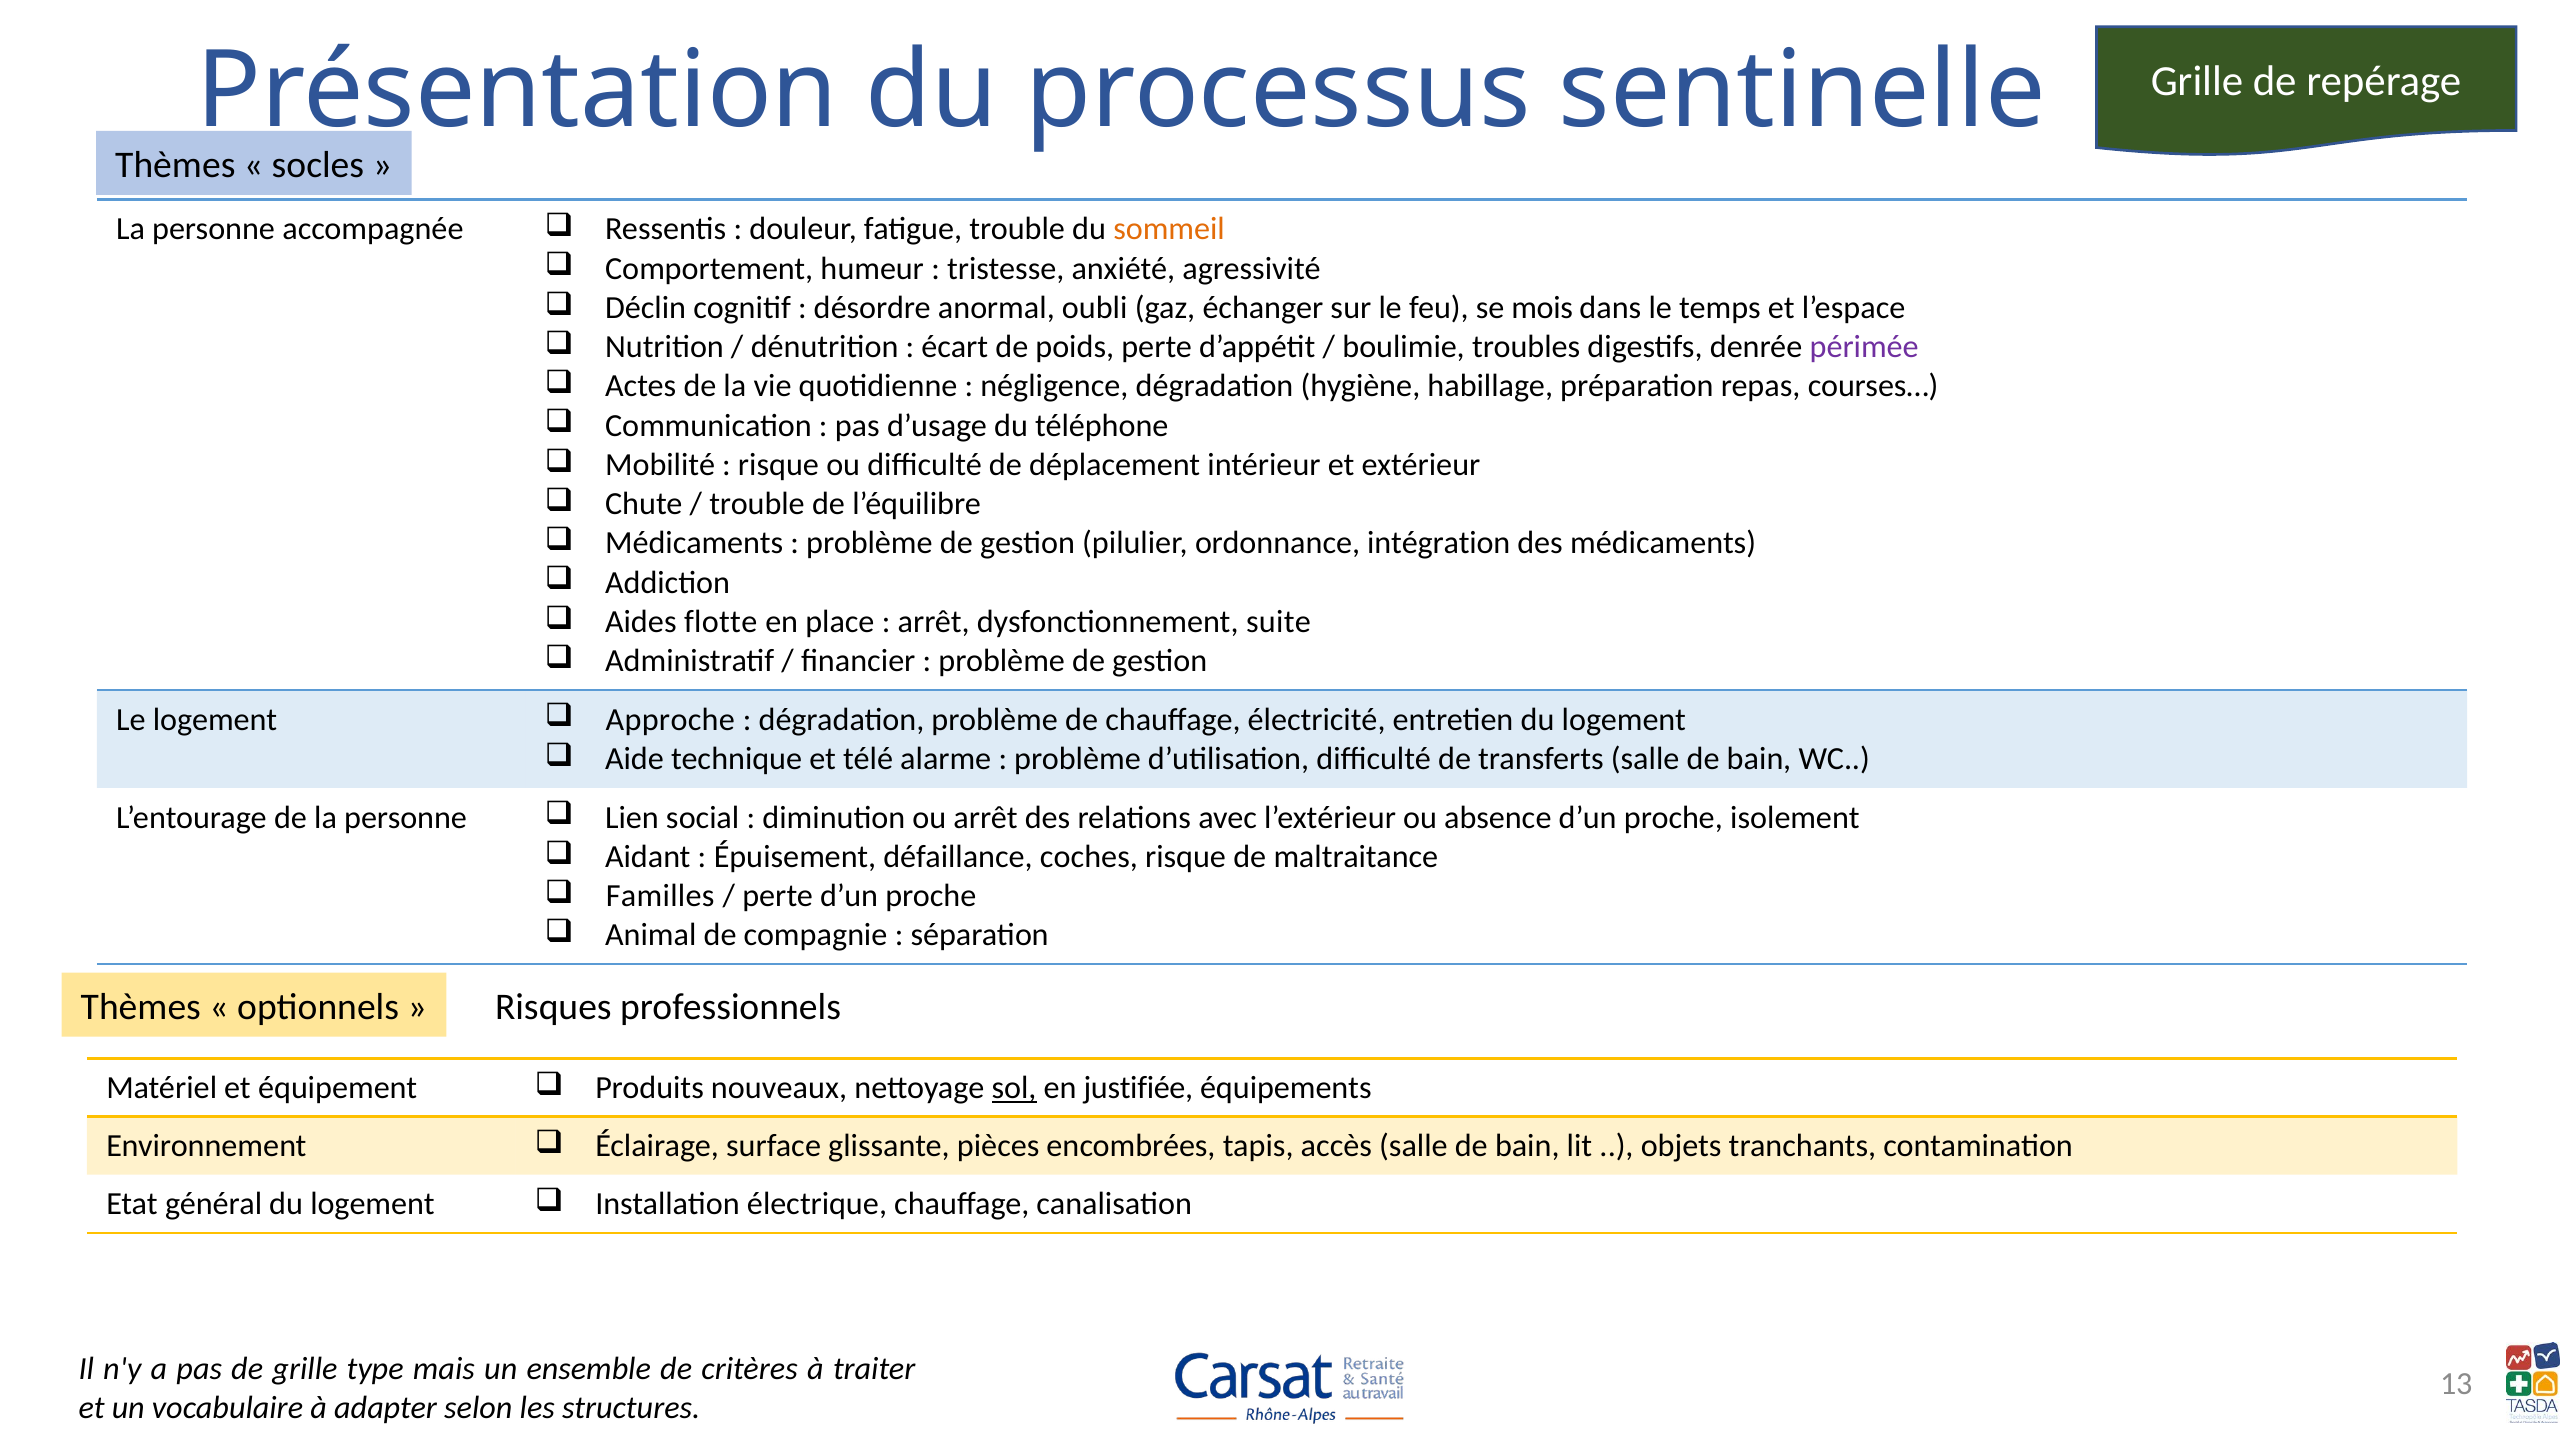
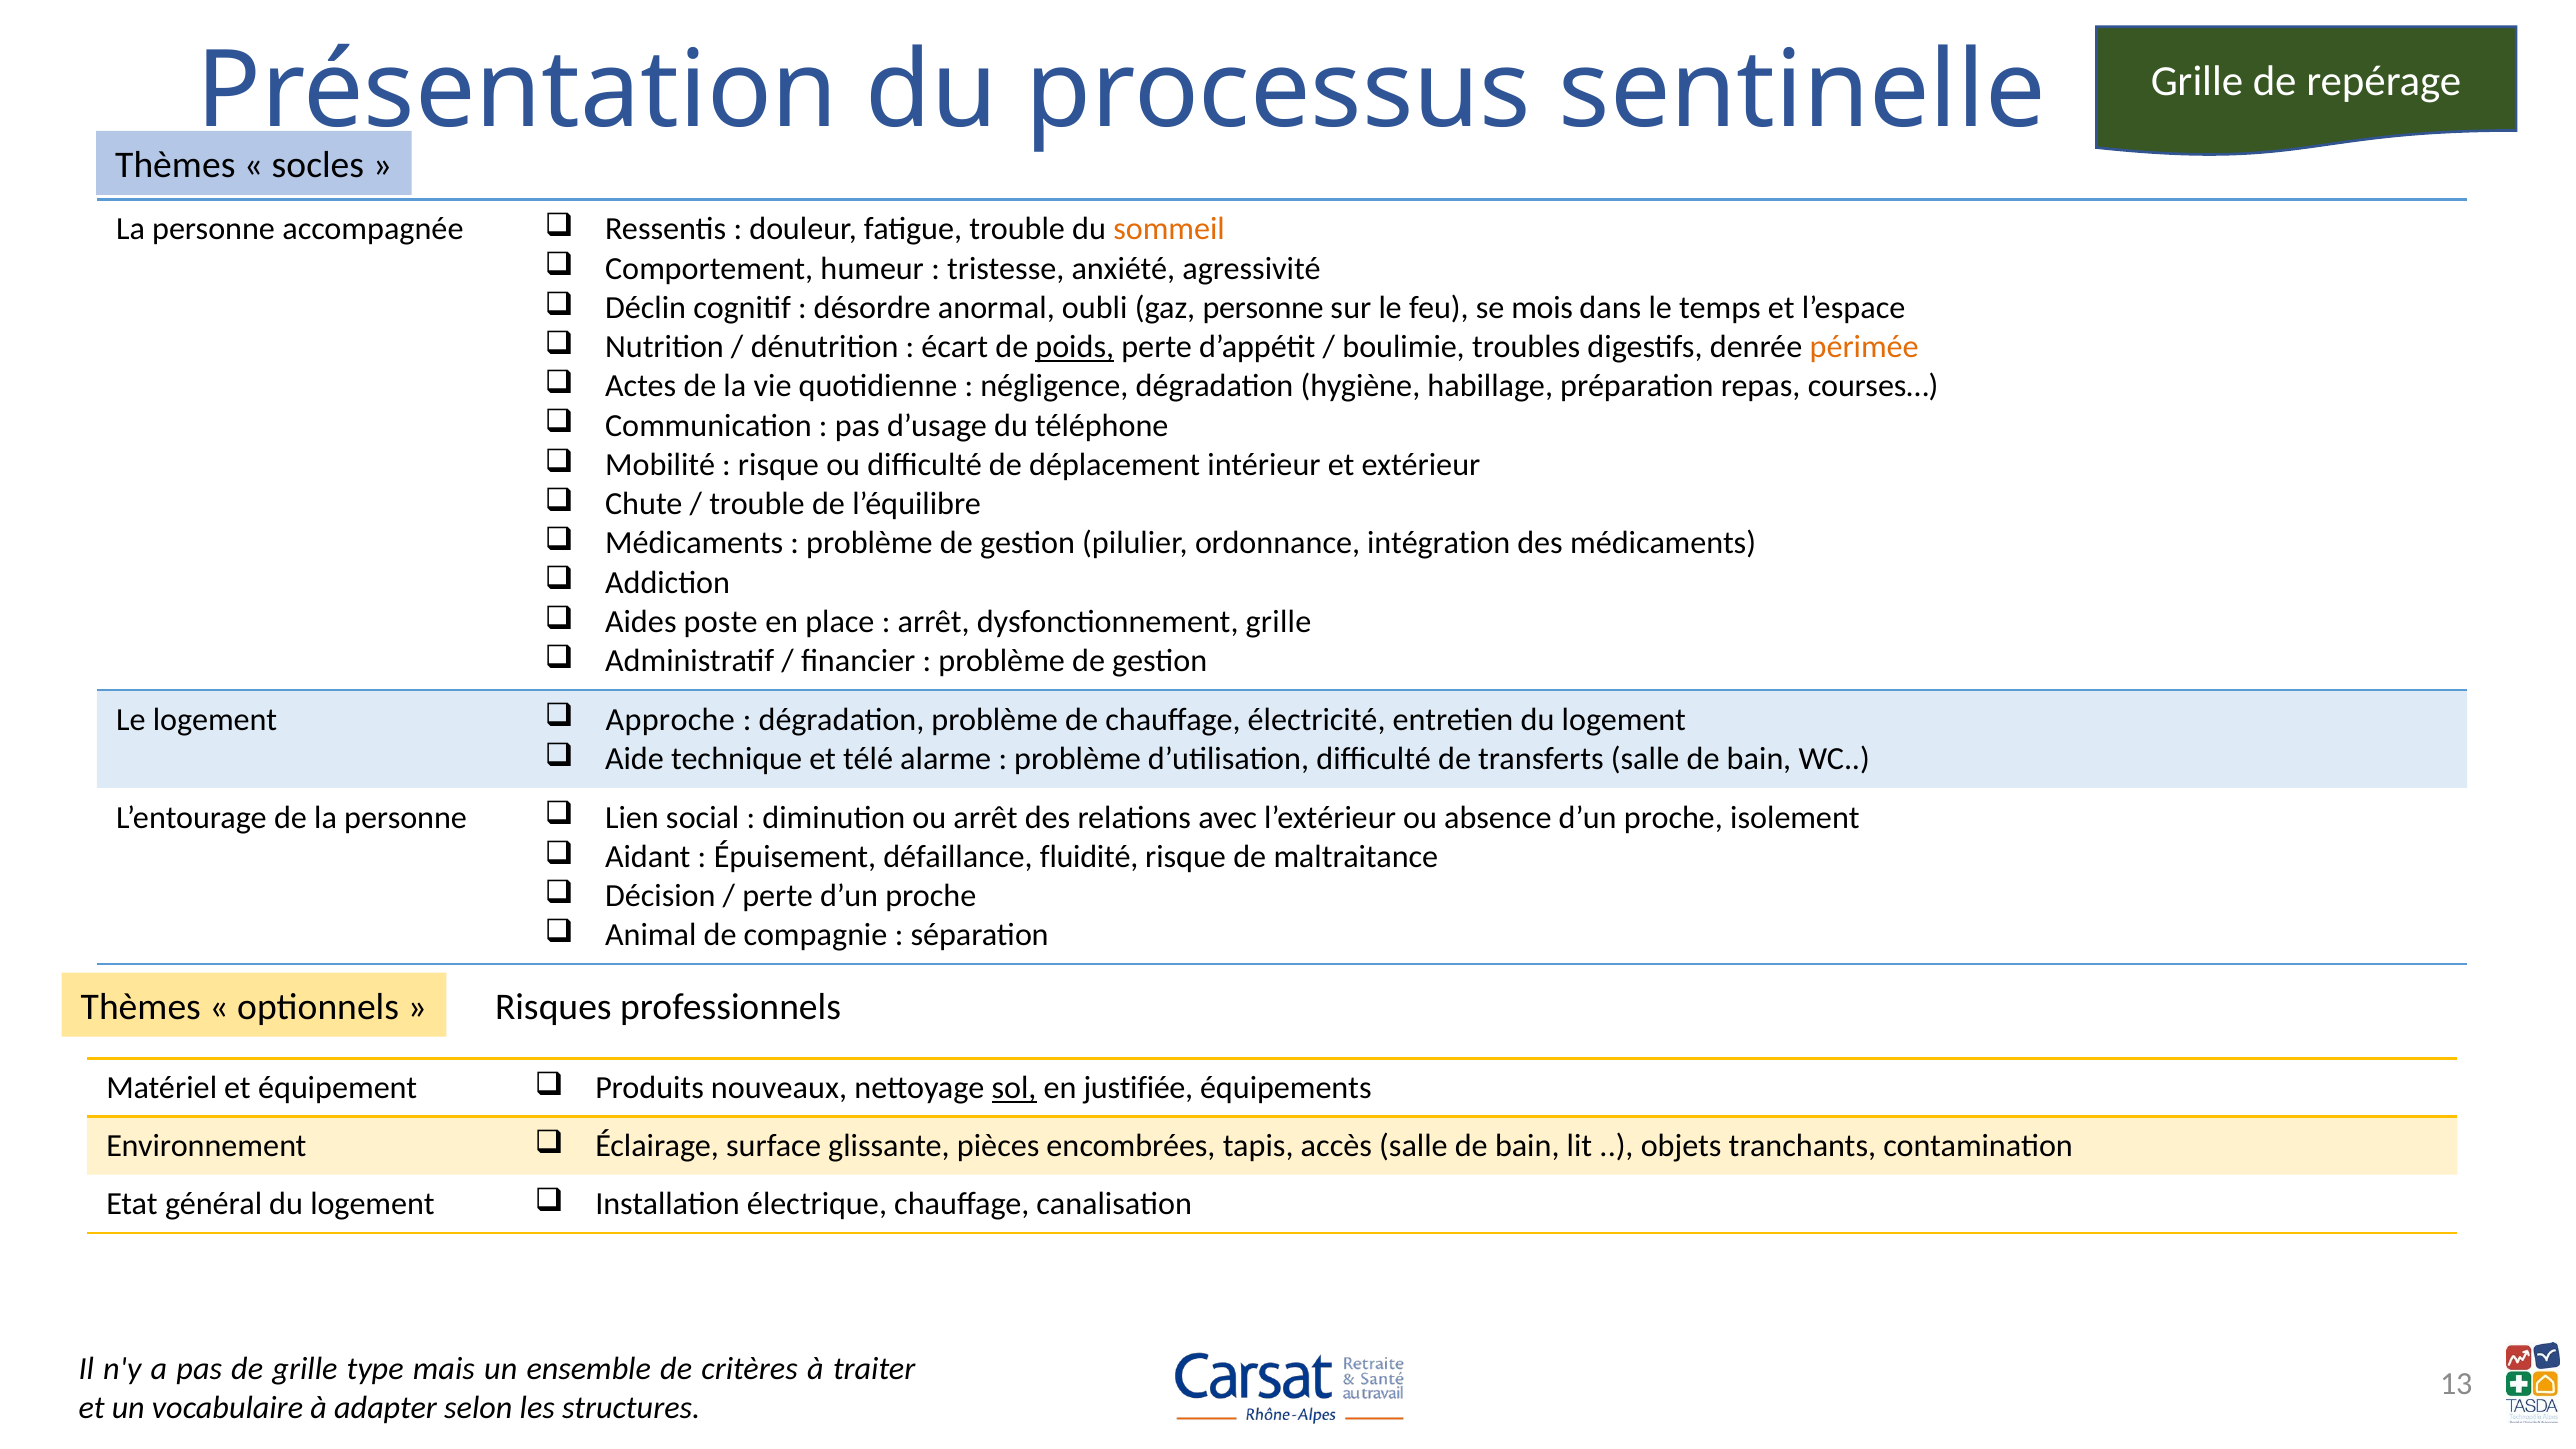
gaz échanger: échanger -> personne
poids underline: none -> present
périmée colour: purple -> orange
flotte: flotte -> poste
dysfonctionnement suite: suite -> grille
coches: coches -> fluidité
Familles: Familles -> Décision
